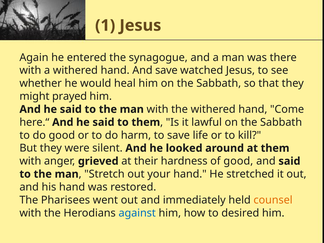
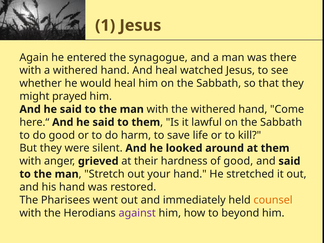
And save: save -> heal
against colour: blue -> purple
desired: desired -> beyond
